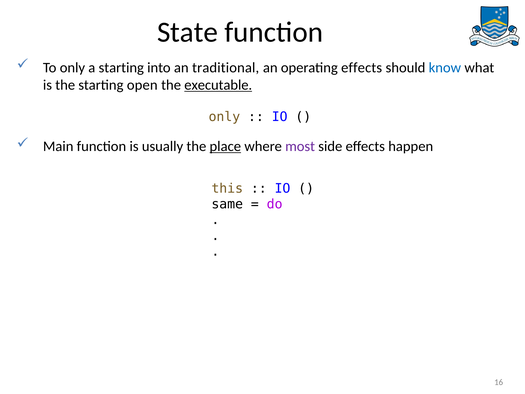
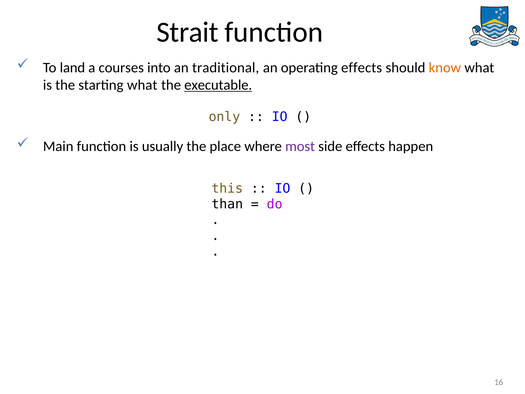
State: State -> Strait
To only: only -> land
a starting: starting -> courses
know colour: blue -> orange
starting open: open -> what
place underline: present -> none
same: same -> than
